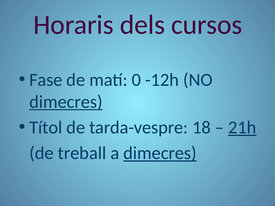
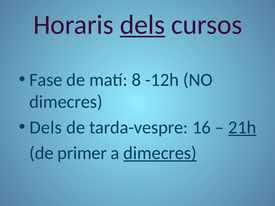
dels at (142, 25) underline: none -> present
0: 0 -> 8
dimecres at (66, 102) underline: present -> none
Títol at (46, 128): Títol -> Dels
18: 18 -> 16
treball: treball -> primer
